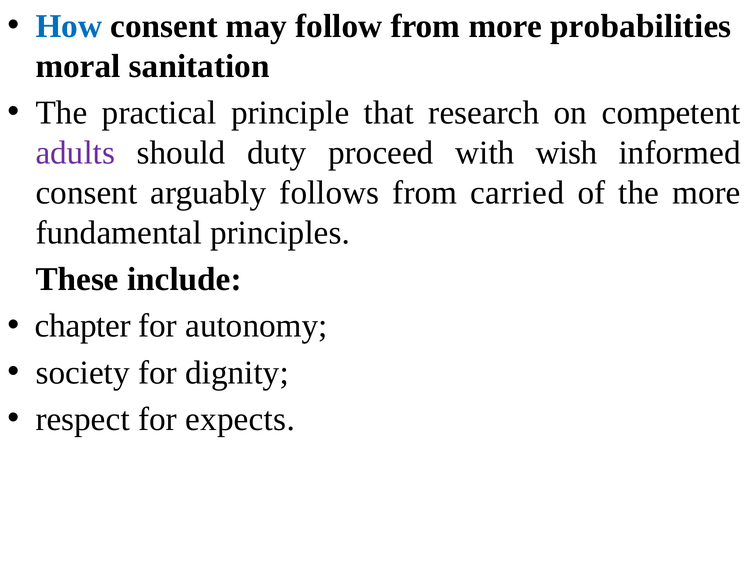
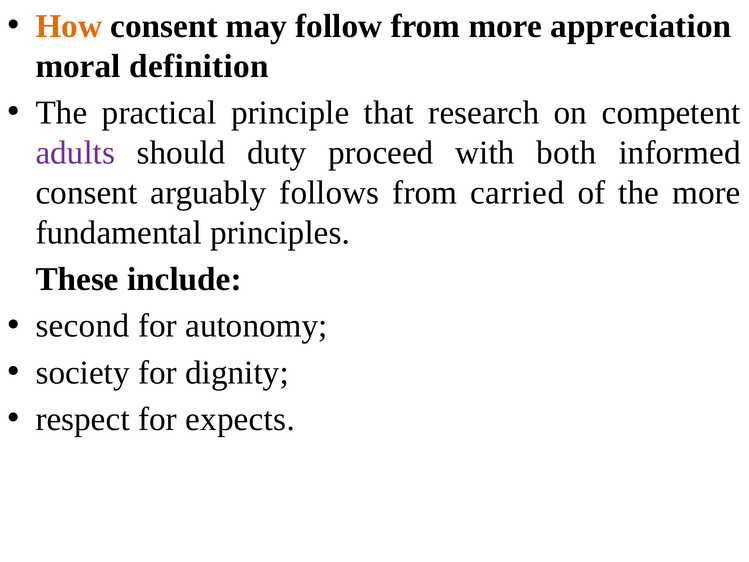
How colour: blue -> orange
probabilities: probabilities -> appreciation
sanitation: sanitation -> definition
wish: wish -> both
chapter: chapter -> second
